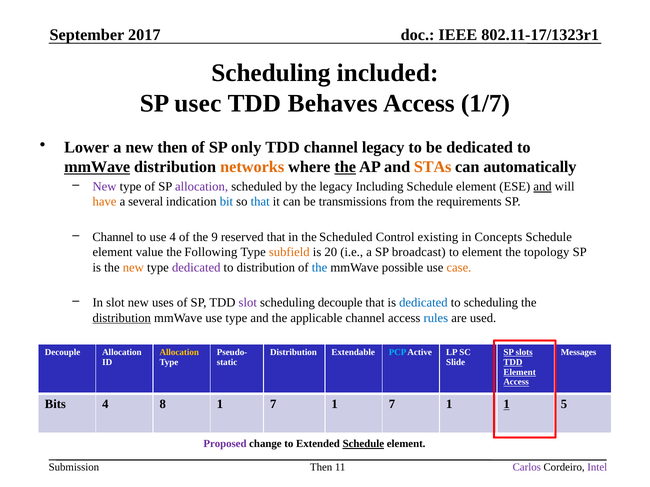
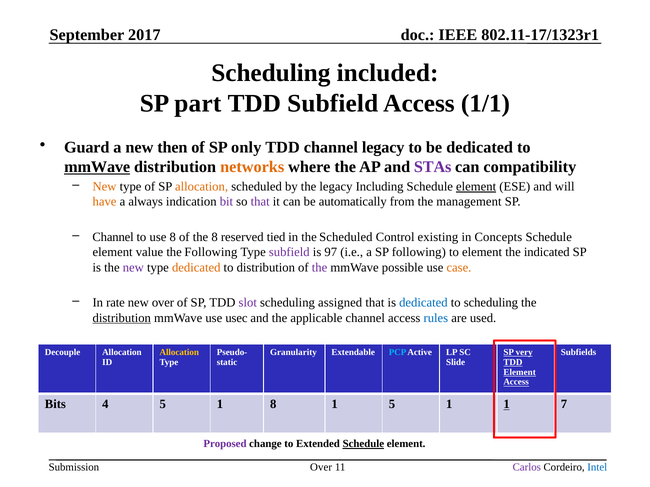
usec: usec -> part
TDD Behaves: Behaves -> Subfield
1/7: 1/7 -> 1/1
Lower: Lower -> Guard
the at (345, 167) underline: present -> none
STAs colour: orange -> purple
automatically: automatically -> compatibility
New at (105, 187) colour: purple -> orange
allocation at (202, 187) colour: purple -> orange
element at (476, 187) underline: none -> present
and at (543, 187) underline: present -> none
several: several -> always
bit colour: blue -> purple
that at (260, 202) colour: blue -> purple
transmissions: transmissions -> automatically
requirements: requirements -> management
use 4: 4 -> 8
the 9: 9 -> 8
reserved that: that -> tied
subfield at (289, 252) colour: orange -> purple
20: 20 -> 97
SP broadcast: broadcast -> following
topology: topology -> indicated
new at (133, 268) colour: orange -> purple
dedicated at (196, 268) colour: purple -> orange
the at (320, 268) colour: blue -> purple
In slot: slot -> rate
new uses: uses -> over
scheduling decouple: decouple -> assigned
use type: type -> usec
Distribution at (293, 353): Distribution -> Granularity
slots: slots -> very
Messages: Messages -> Subfields
4 8: 8 -> 5
7 at (273, 405): 7 -> 8
7 at (392, 405): 7 -> 5
5: 5 -> 7
Then at (321, 468): Then -> Over
Intel colour: purple -> blue
